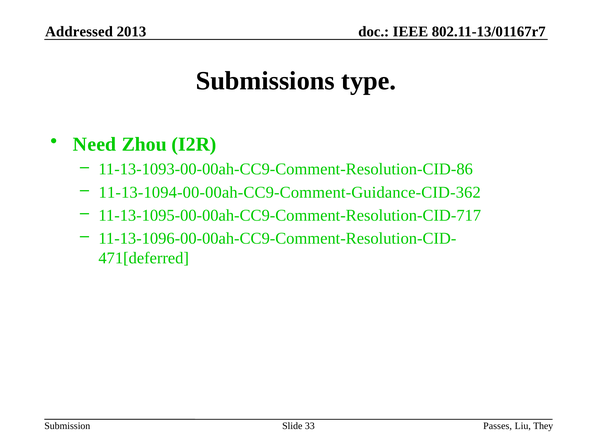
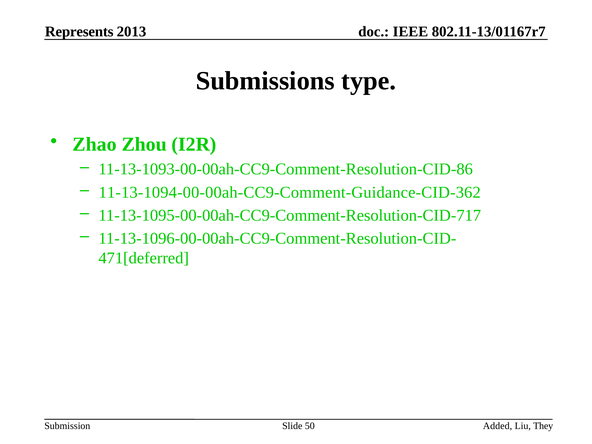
Addressed: Addressed -> Represents
Need: Need -> Zhao
33: 33 -> 50
Passes: Passes -> Added
